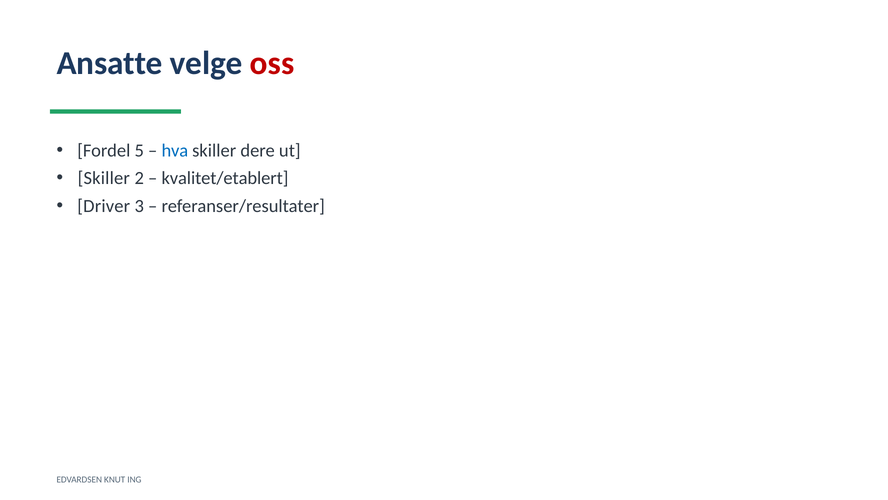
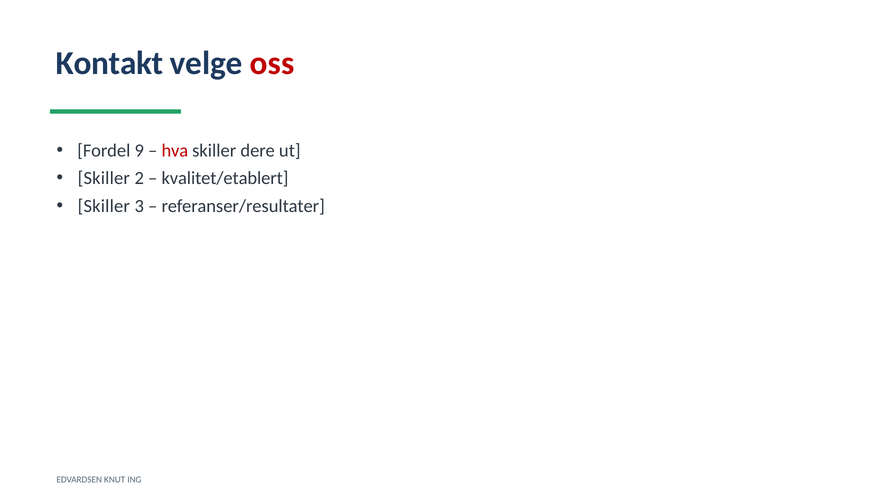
Ansatte: Ansatte -> Kontakt
5: 5 -> 9
hva colour: blue -> red
Driver at (104, 206): Driver -> Skiller
